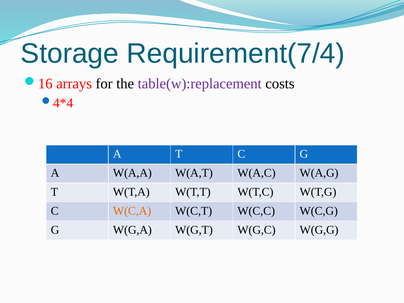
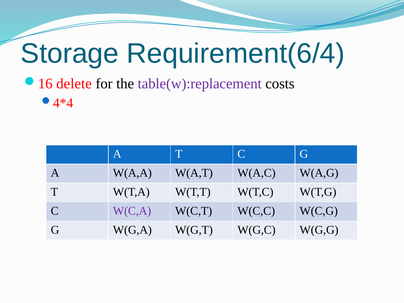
Requirement(7/4: Requirement(7/4 -> Requirement(6/4
arrays: arrays -> delete
W(C,A colour: orange -> purple
